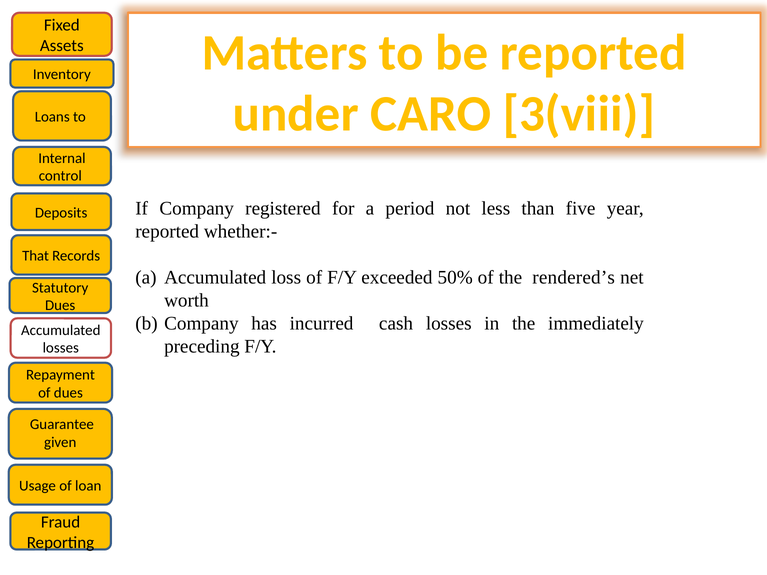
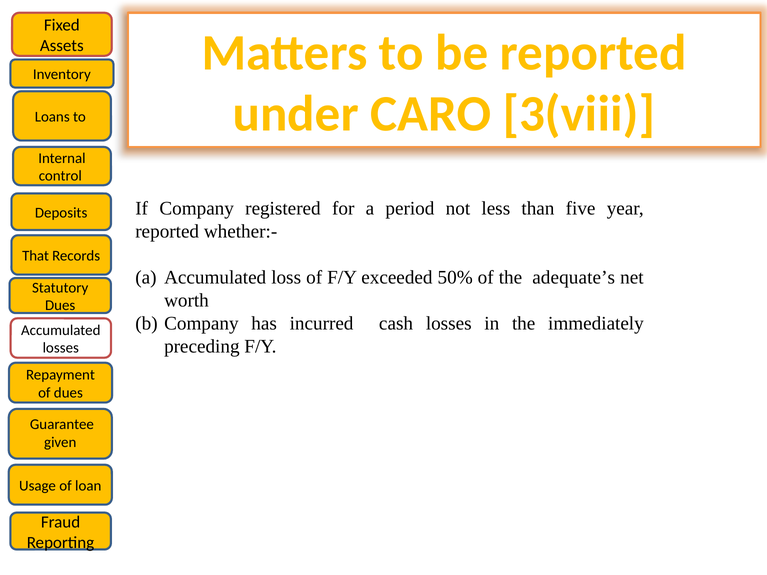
rendered’s: rendered’s -> adequate’s
